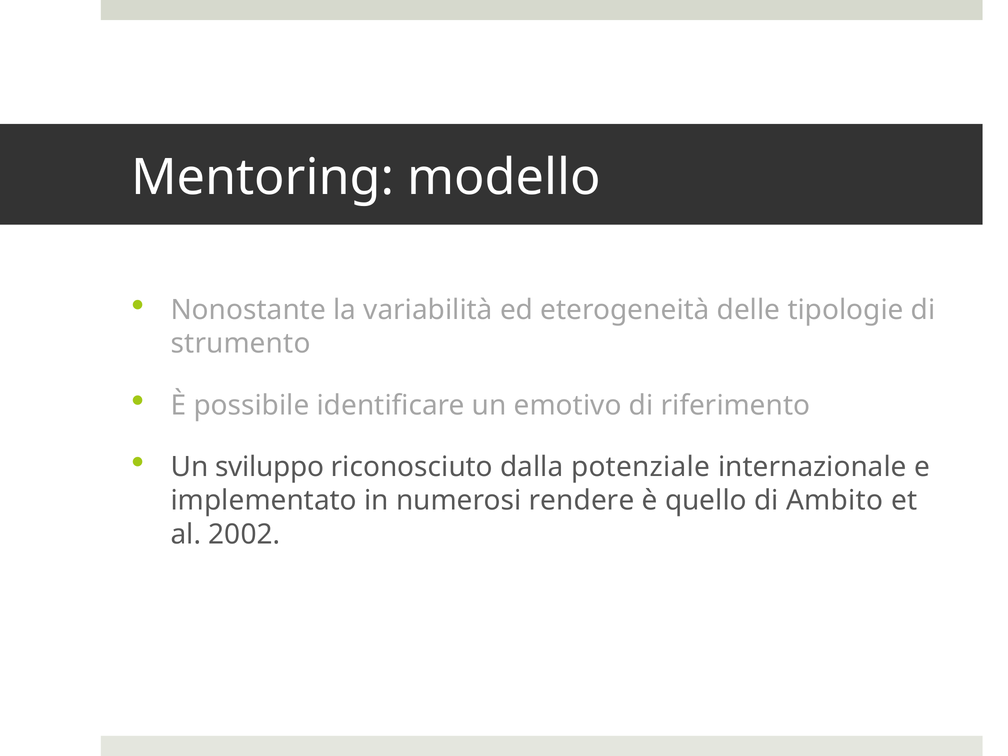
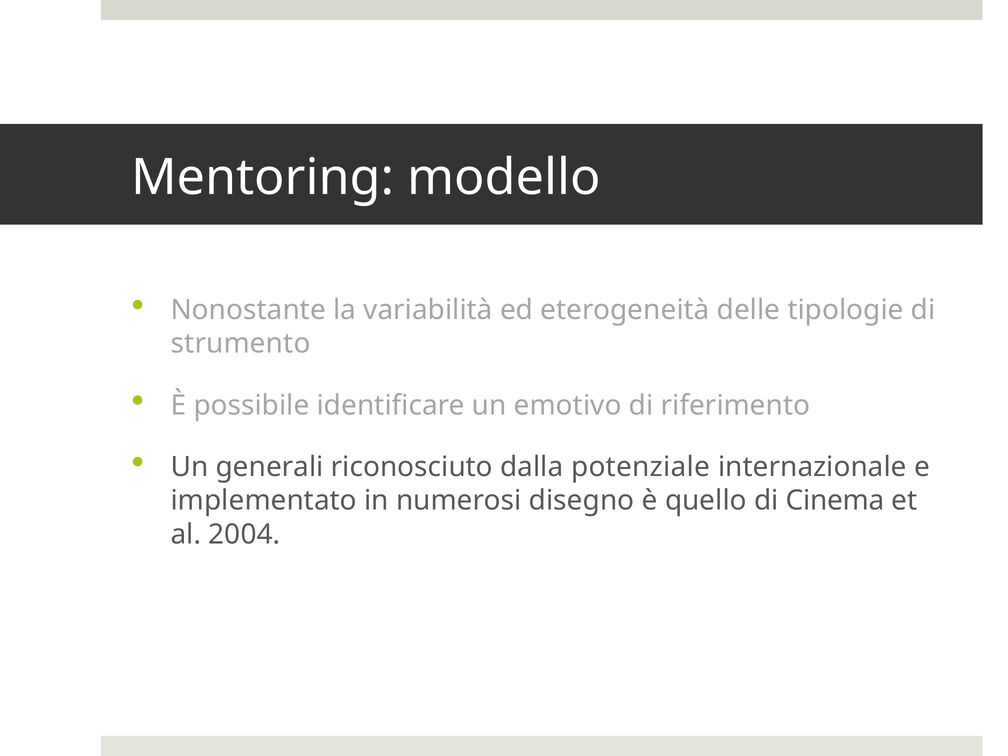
sviluppo: sviluppo -> generali
rendere: rendere -> disegno
Ambito: Ambito -> Cinema
2002: 2002 -> 2004
